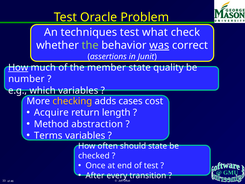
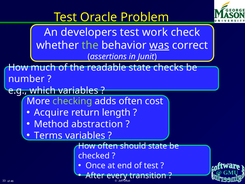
techniques: techniques -> developers
what: what -> work
How at (18, 67) underline: present -> none
member: member -> readable
quality: quality -> checks
checking colour: yellow -> light green
adds cases: cases -> often
